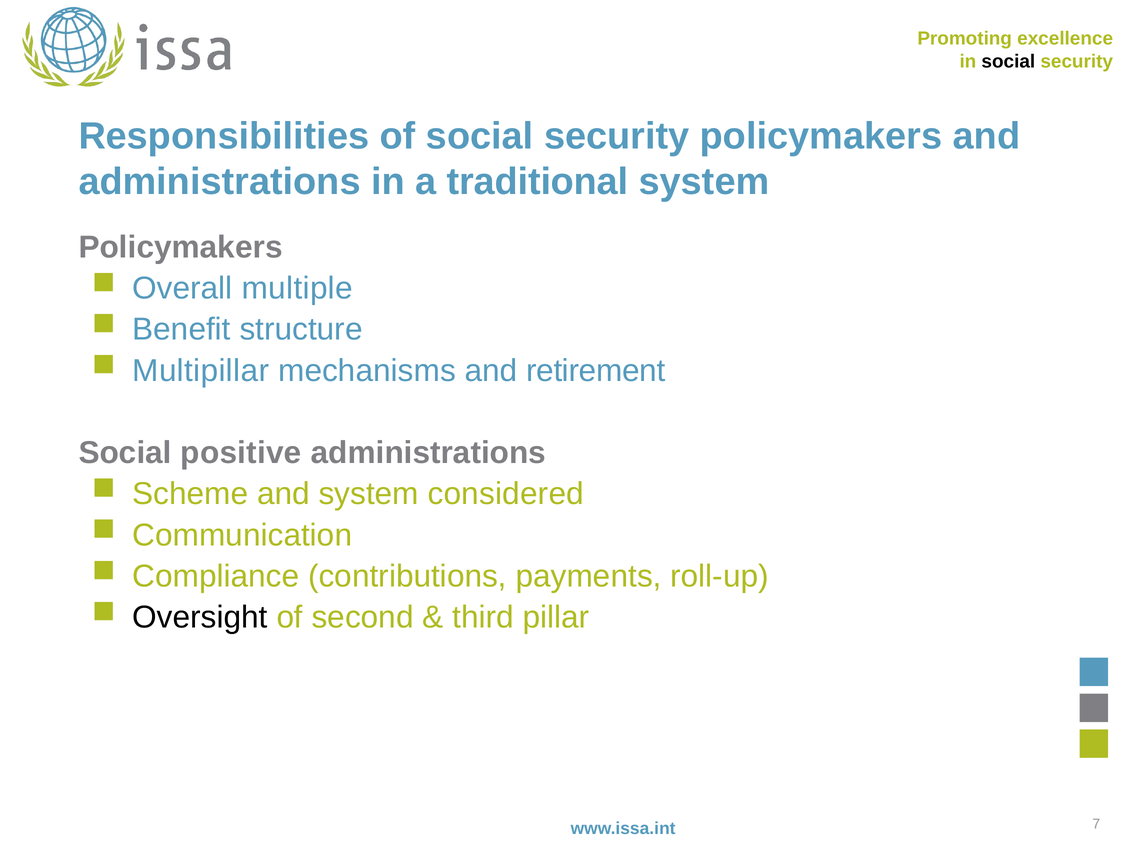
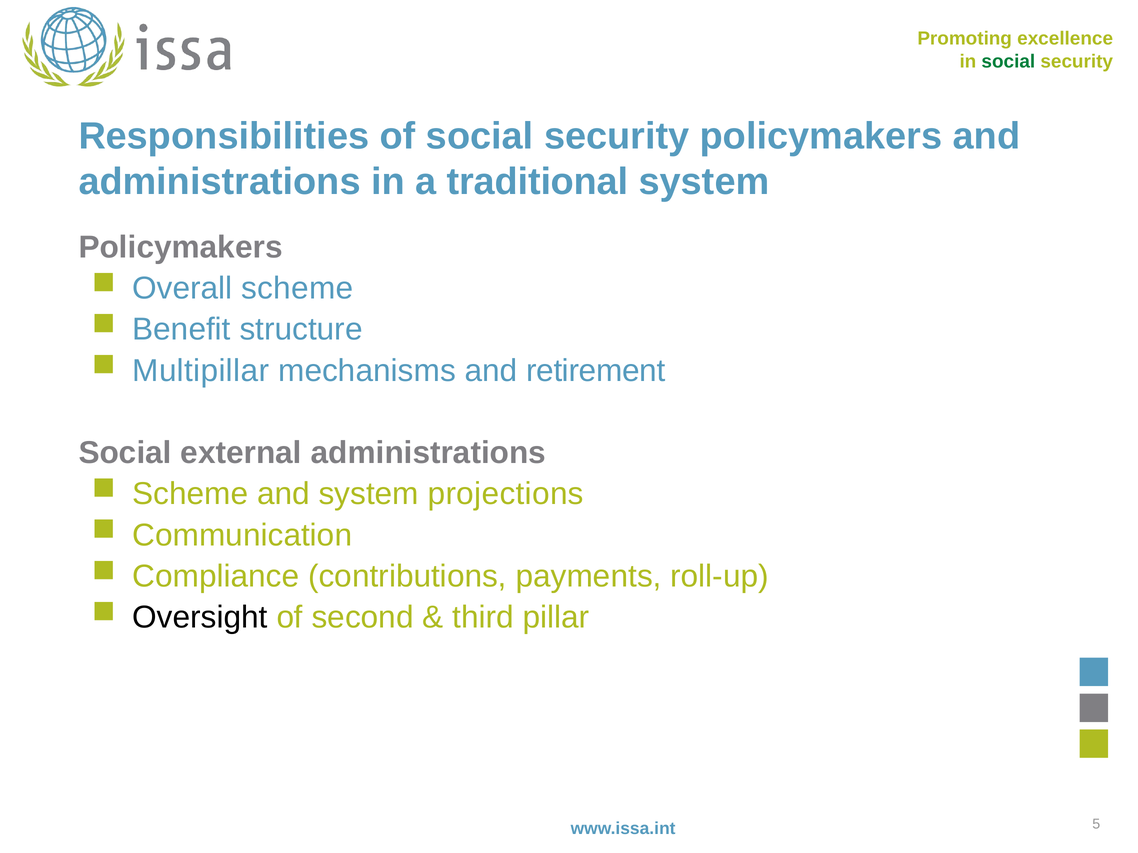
social at (1008, 61) colour: black -> green
Overall multiple: multiple -> scheme
positive: positive -> external
considered: considered -> projections
7: 7 -> 5
